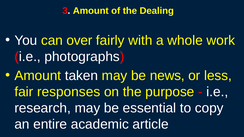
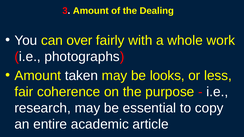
news: news -> looks
responses: responses -> coherence
